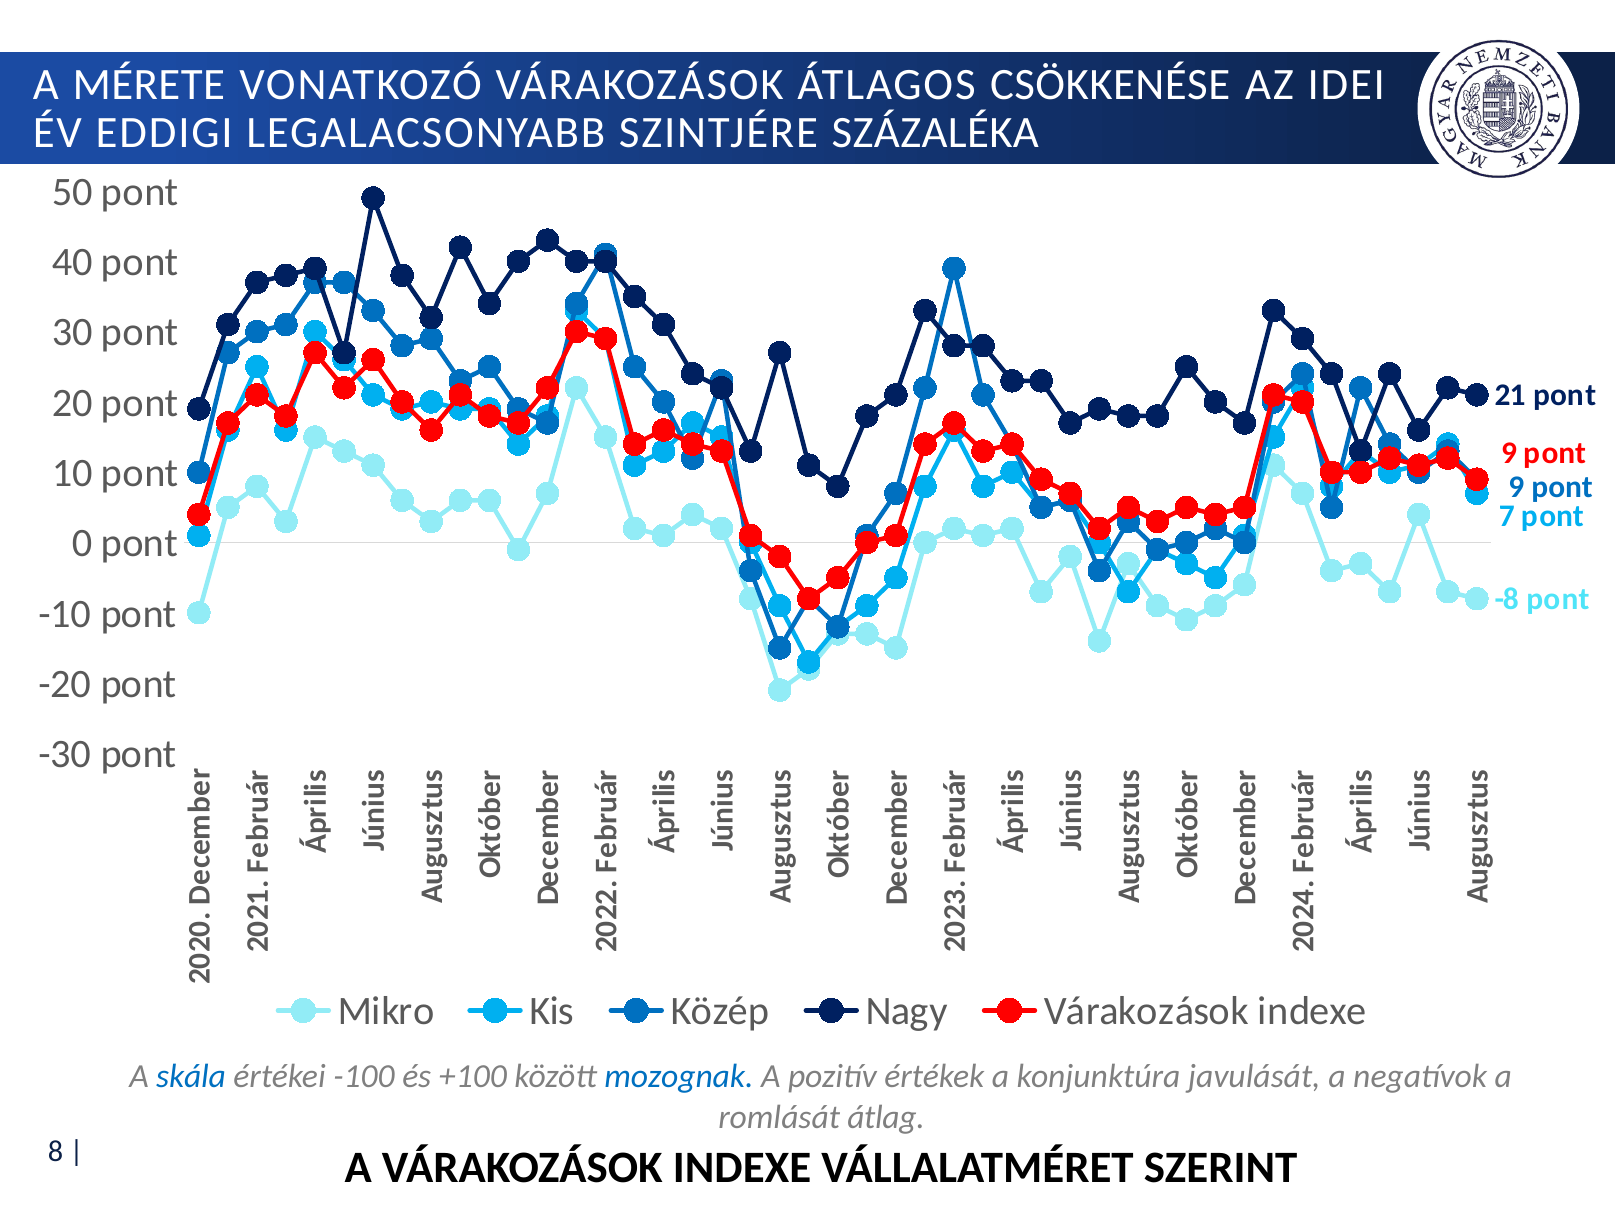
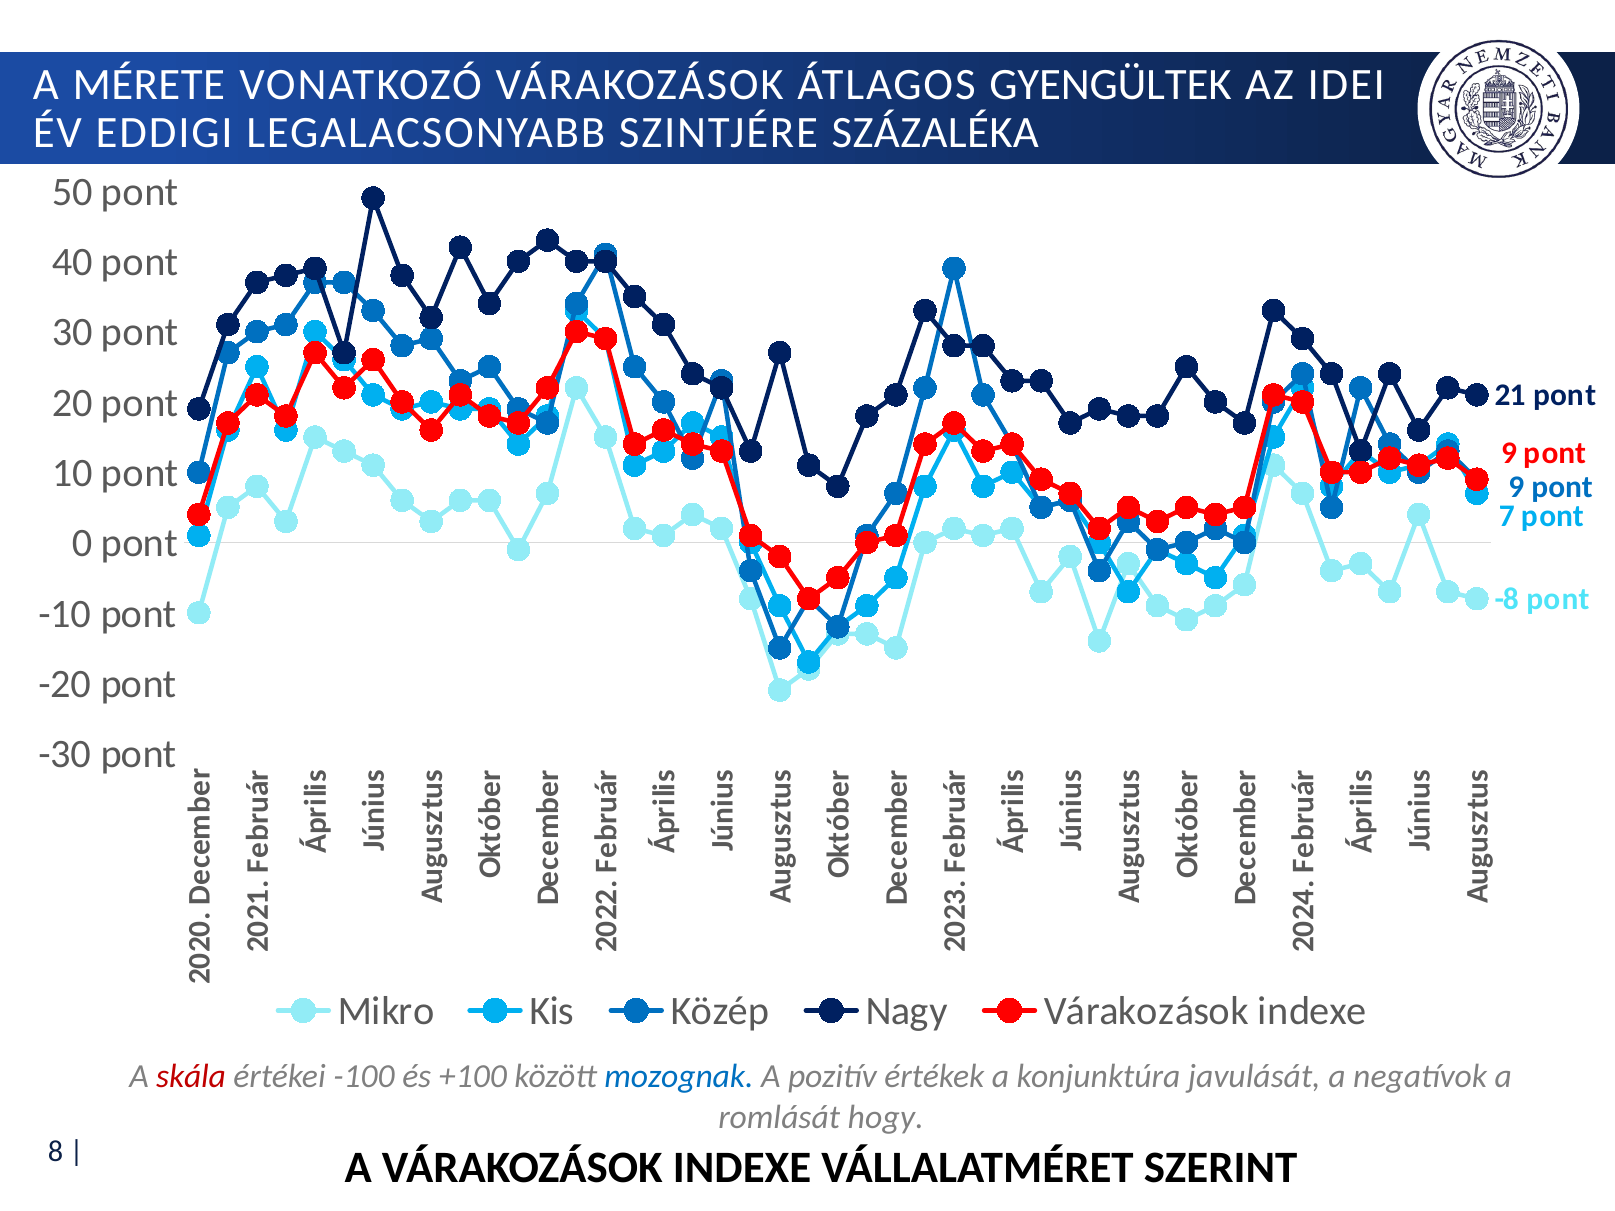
CSÖKKENÉSE: CSÖKKENÉSE -> GYENGÜLTEK
skála colour: blue -> red
átlag: átlag -> hogy
